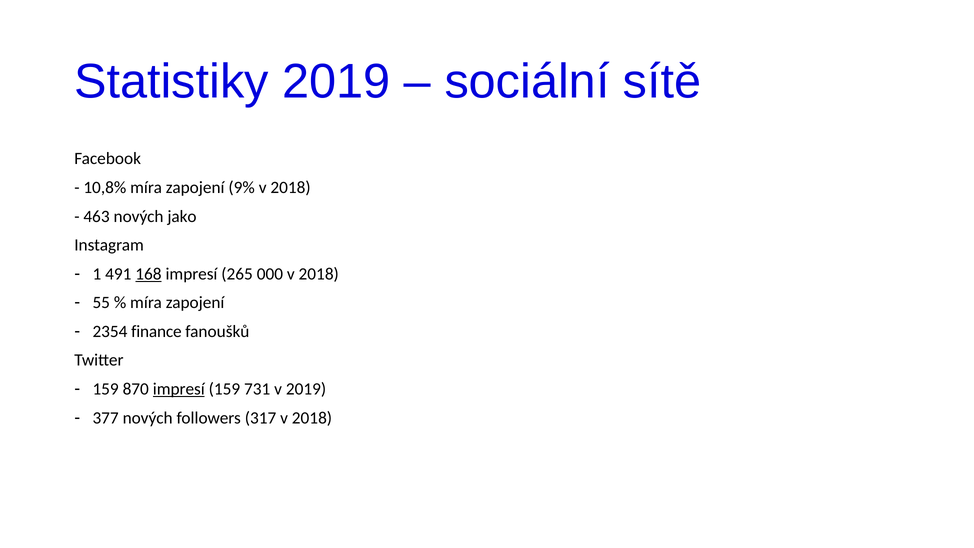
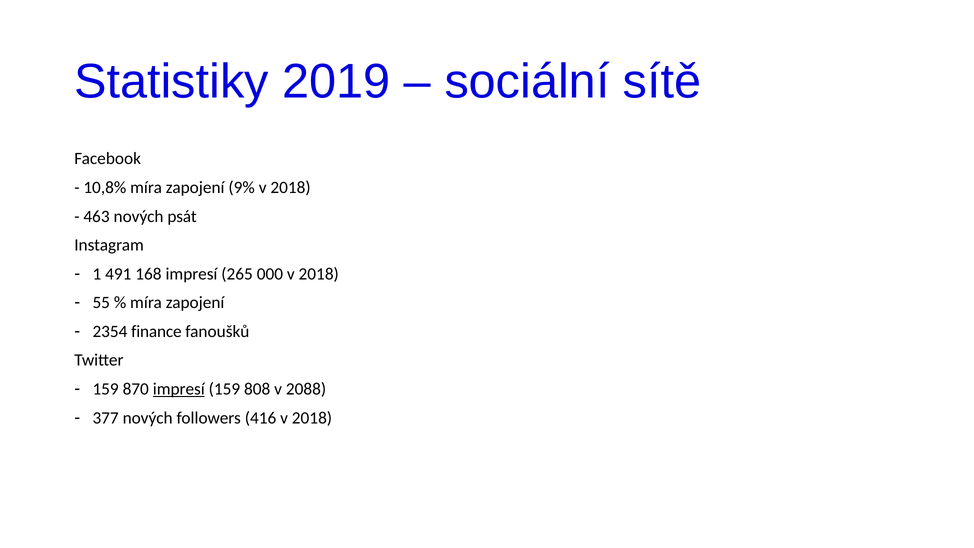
jako: jako -> psát
168 underline: present -> none
731: 731 -> 808
v 2019: 2019 -> 2088
317: 317 -> 416
